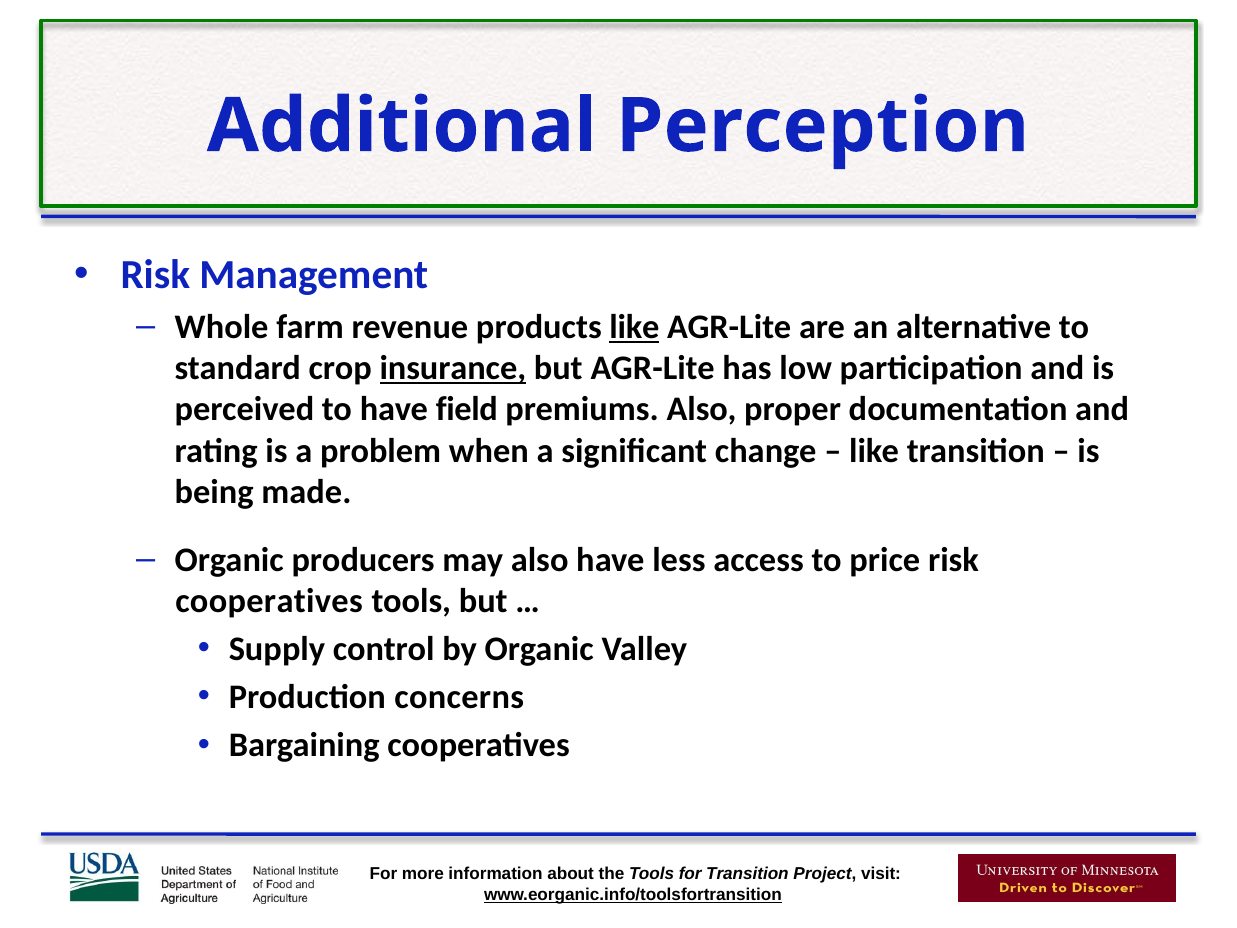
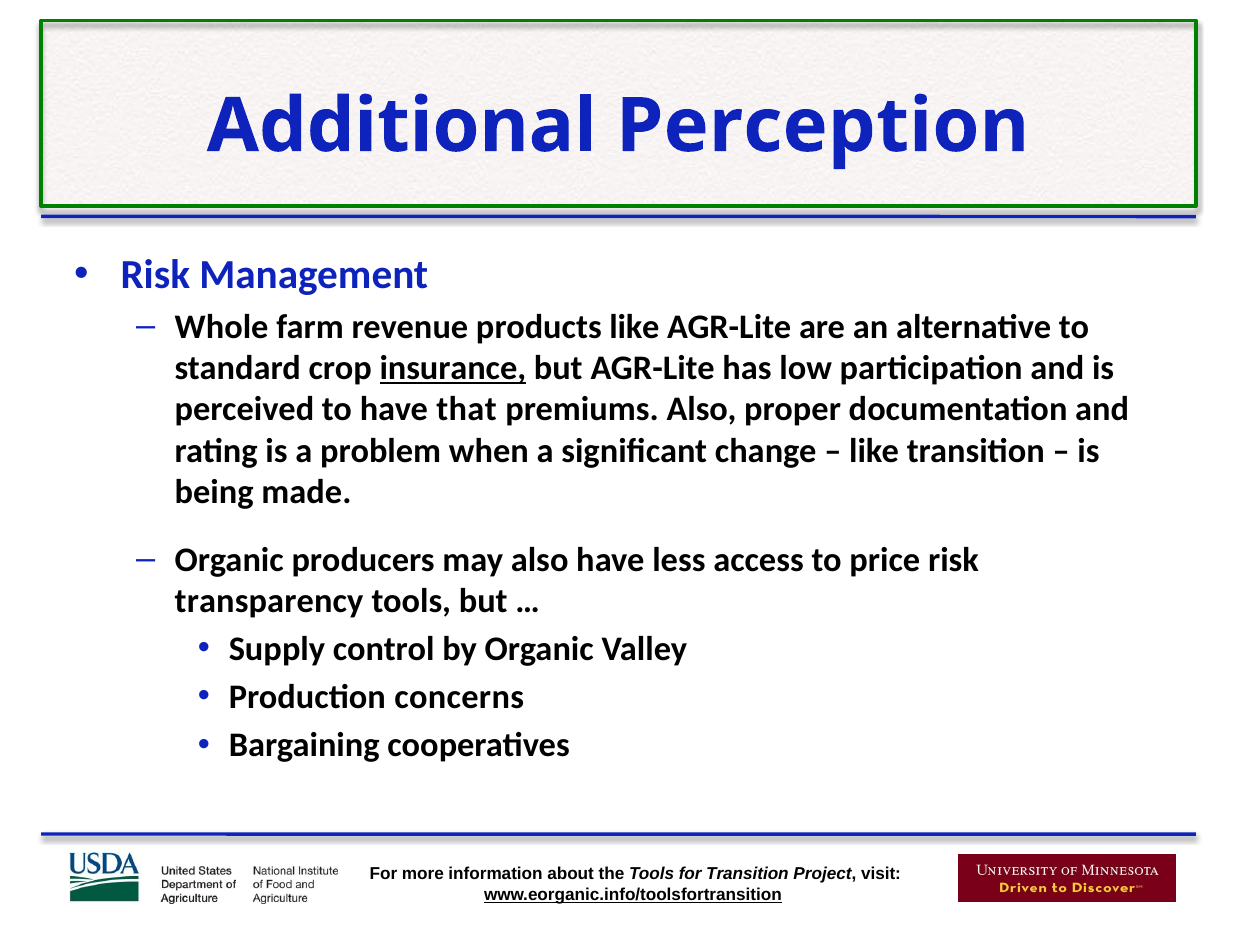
like at (634, 327) underline: present -> none
field: field -> that
cooperatives at (269, 601): cooperatives -> transparency
